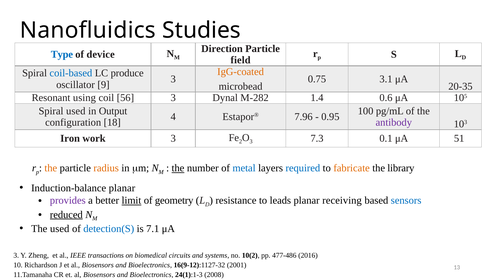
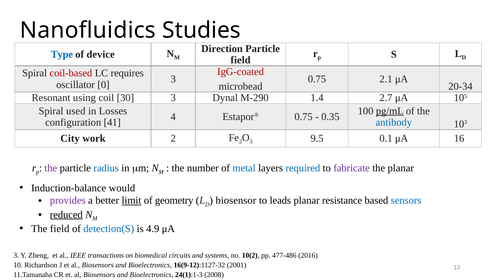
IgG-coated colour: orange -> red
coil-based colour: blue -> red
produce: produce -> requires
3.1: 3.1 -> 2.1
9: 9 -> 0
20-35: 20-35 -> 20-34
56: 56 -> 30
M-282: M-282 -> M-290
0.6: 0.6 -> 2.7
Output: Output -> Losses
pg/mL underline: none -> present
Estapor® 7.96: 7.96 -> 0.75
0.95: 0.95 -> 0.35
18: 18 -> 41
antibody colour: purple -> blue
Iron: Iron -> City
work 3: 3 -> 2
7.3: 7.3 -> 9.5
51: 51 -> 16
the at (51, 168) colour: orange -> purple
radius colour: orange -> blue
the at (178, 168) underline: present -> none
fabricate colour: orange -> purple
the library: library -> planar
Induction-balance planar: planar -> would
resistance: resistance -> biosensor
receiving: receiving -> resistance
The used: used -> field
7.1: 7.1 -> 4.9
